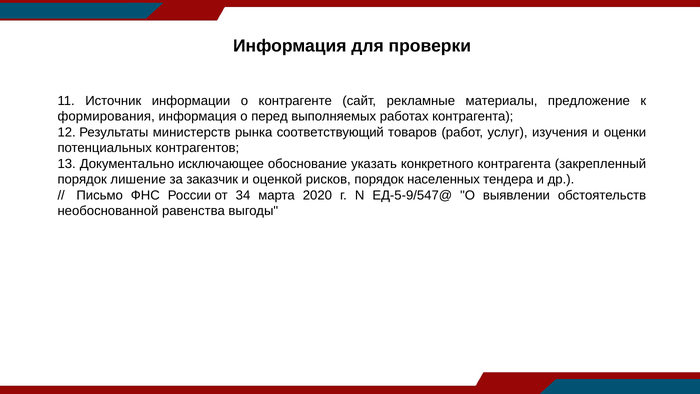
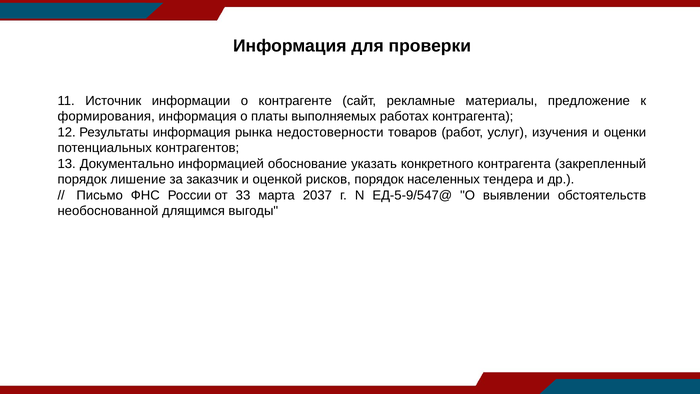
перед: перед -> платы
Результаты министерств: министерств -> информация
соответствующий: соответствующий -> недостоверности
исключающее: исключающее -> информацией
34: 34 -> 33
2020: 2020 -> 2037
равенства: равенства -> длящимся
